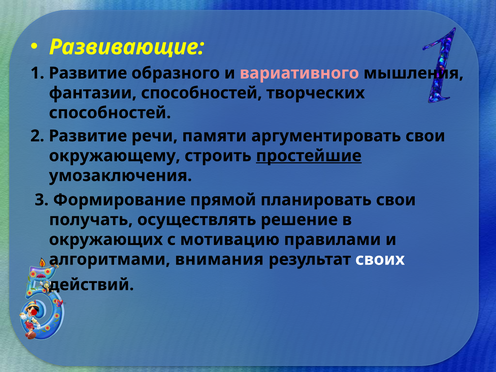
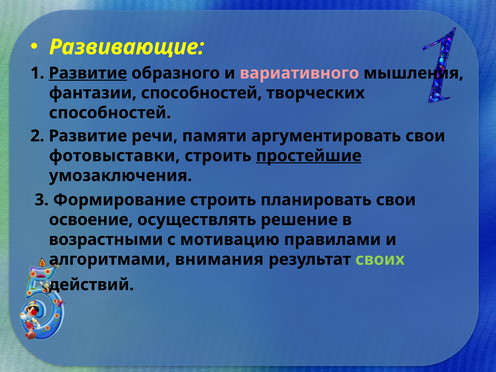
Развитие at (88, 73) underline: none -> present
окружающему: окружающему -> фотовыставки
Формирование прямой: прямой -> строить
получать: получать -> освоение
окружающих: окружающих -> возрастными
своих colour: white -> light green
